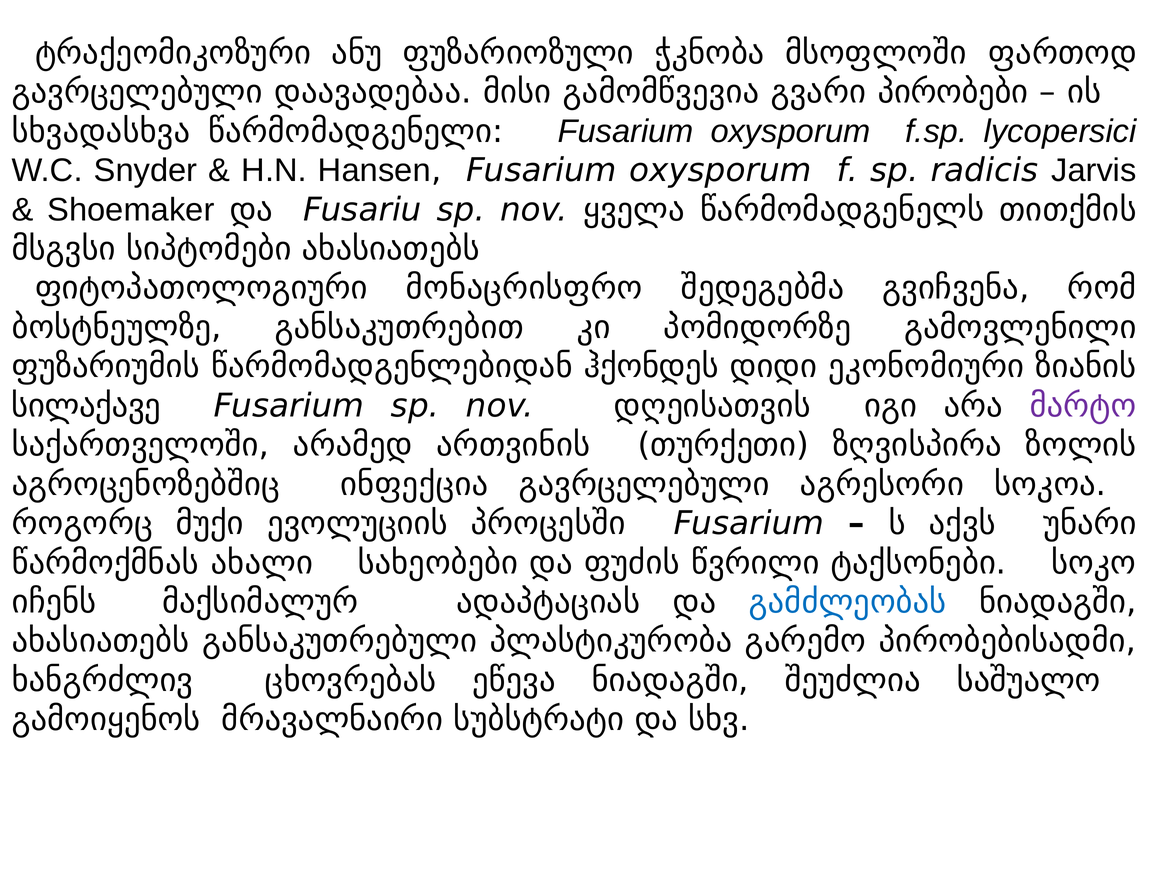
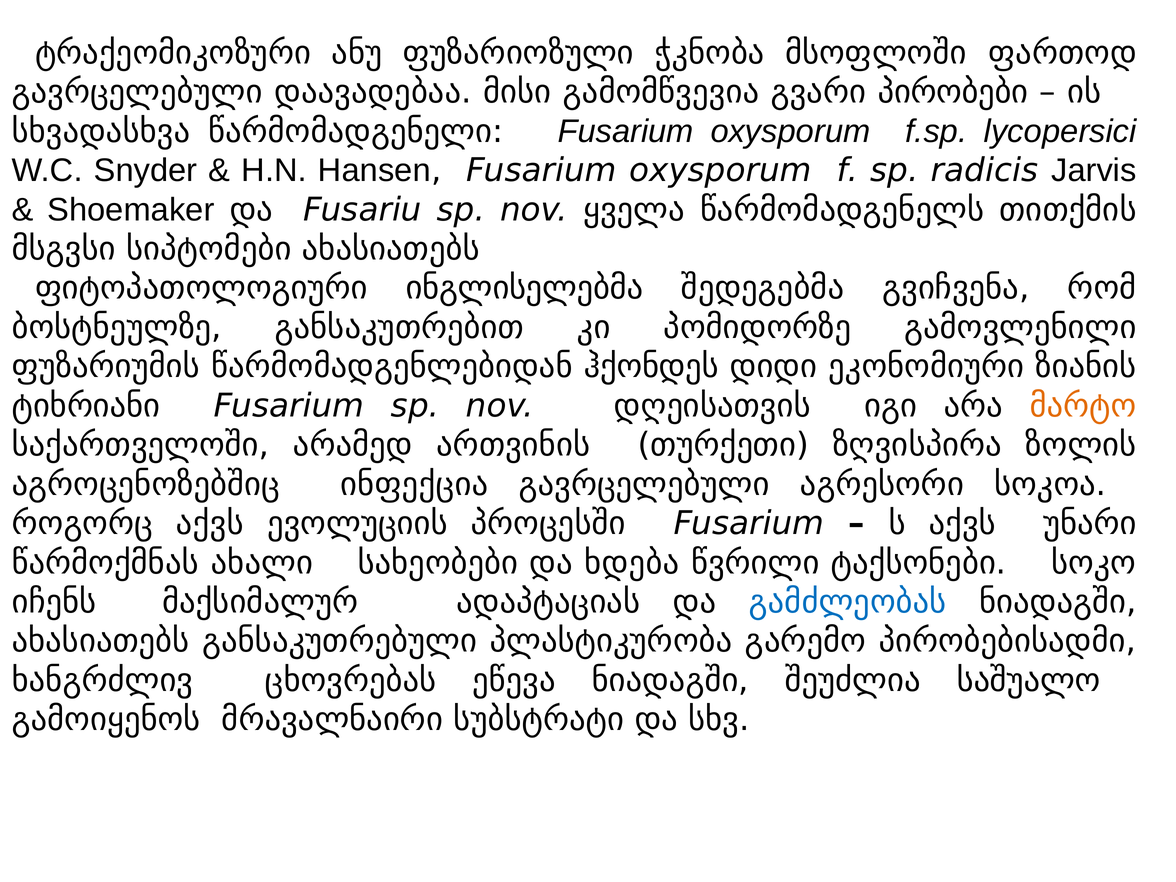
მონაცრისფრო: მონაცრისფრო -> ინგლისელებმა
სილაქავე: სილაქავე -> ტიხრიანი
მარტო colour: purple -> orange
როგორც მუქი: მუქი -> აქვს
ფუძის: ფუძის -> ხდება
